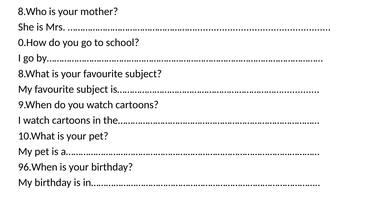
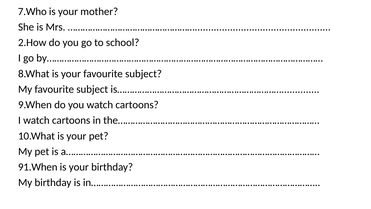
8.Who: 8.Who -> 7.Who
0.How: 0.How -> 2.How
96.When: 96.When -> 91.When
